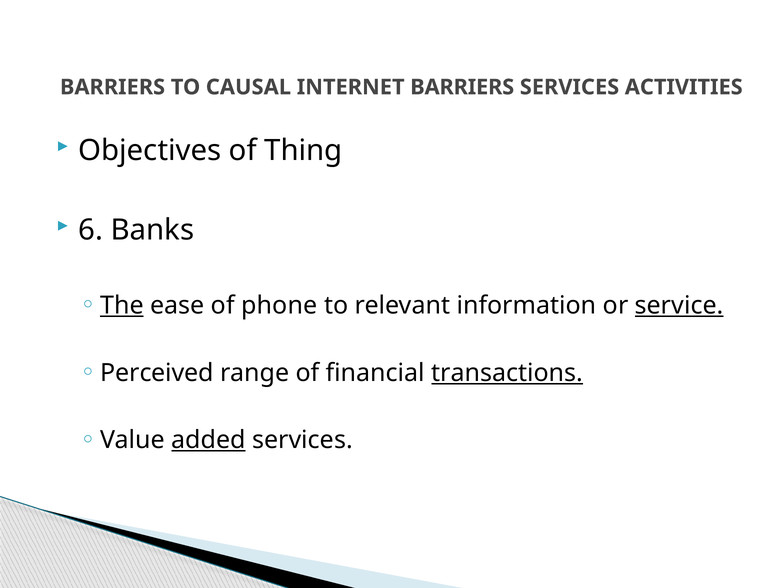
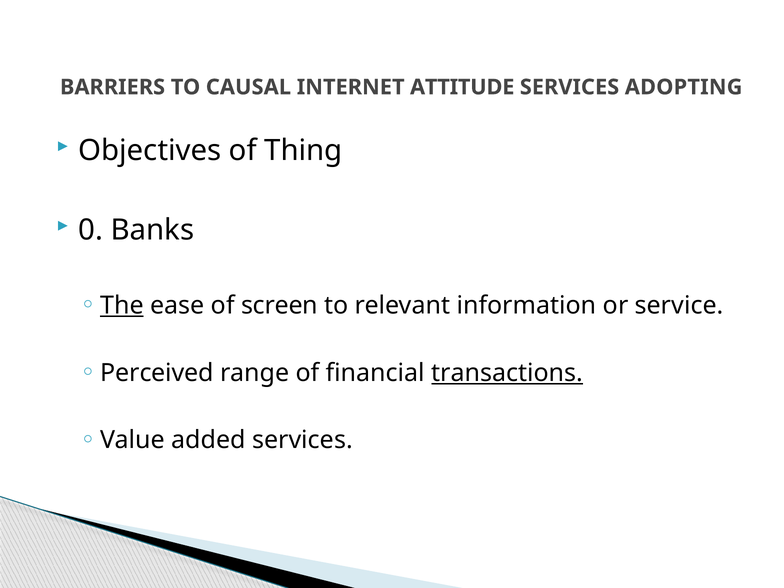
INTERNET BARRIERS: BARRIERS -> ATTITUDE
ACTIVITIES: ACTIVITIES -> ADOPTING
6: 6 -> 0
phone: phone -> screen
service underline: present -> none
added underline: present -> none
